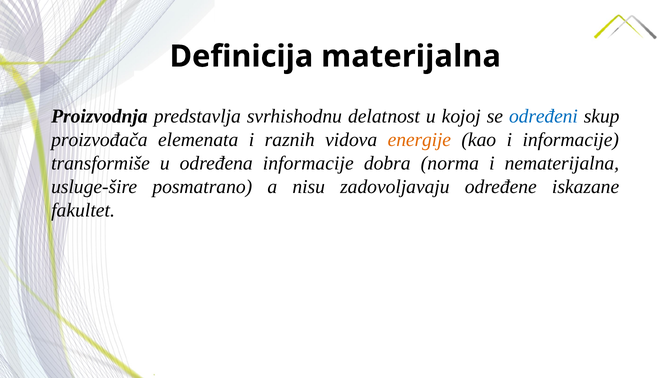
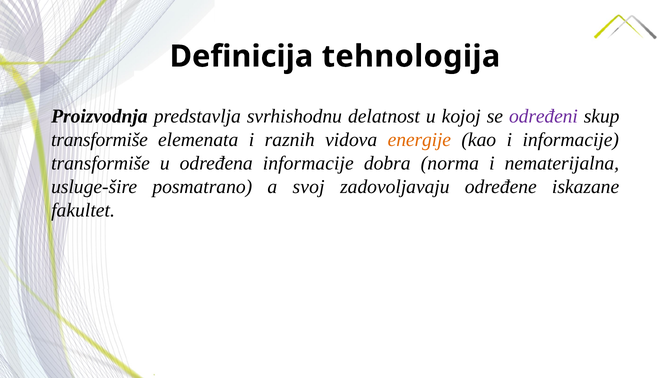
materijalna: materijalna -> tehnologija
određeni colour: blue -> purple
proizvođača at (99, 140): proizvođača -> transformiše
nisu: nisu -> svoj
